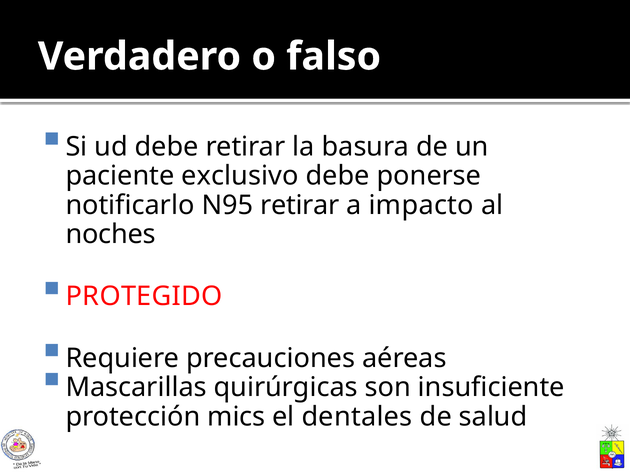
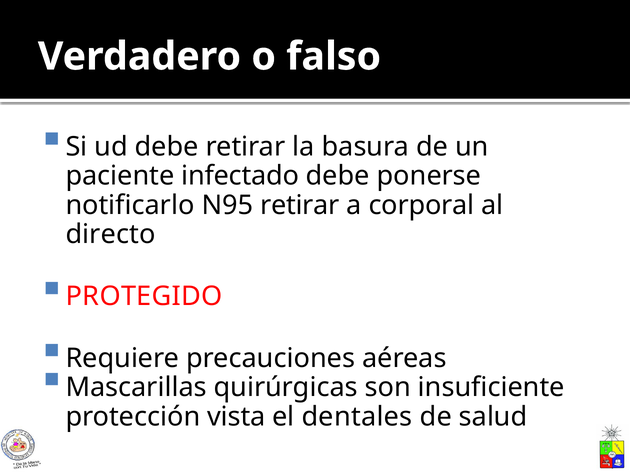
exclusivo: exclusivo -> infectado
impacto: impacto -> corporal
noches: noches -> directo
mics: mics -> vista
